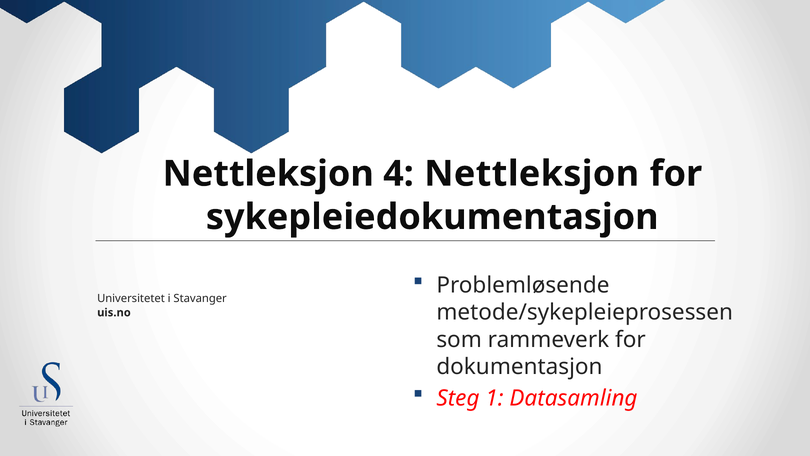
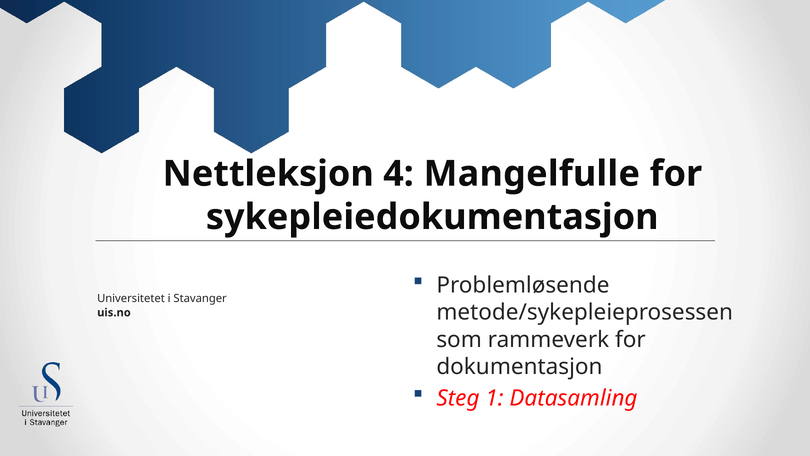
4 Nettleksjon: Nettleksjon -> Mangelfulle
